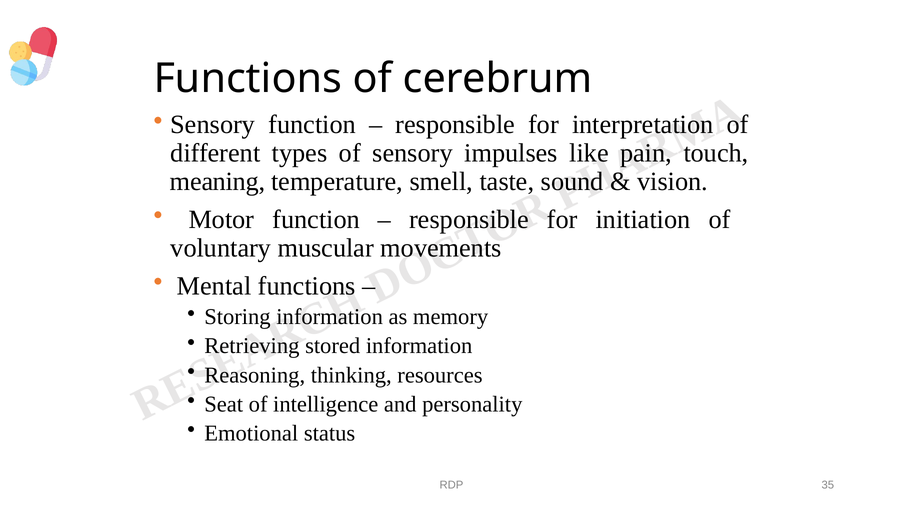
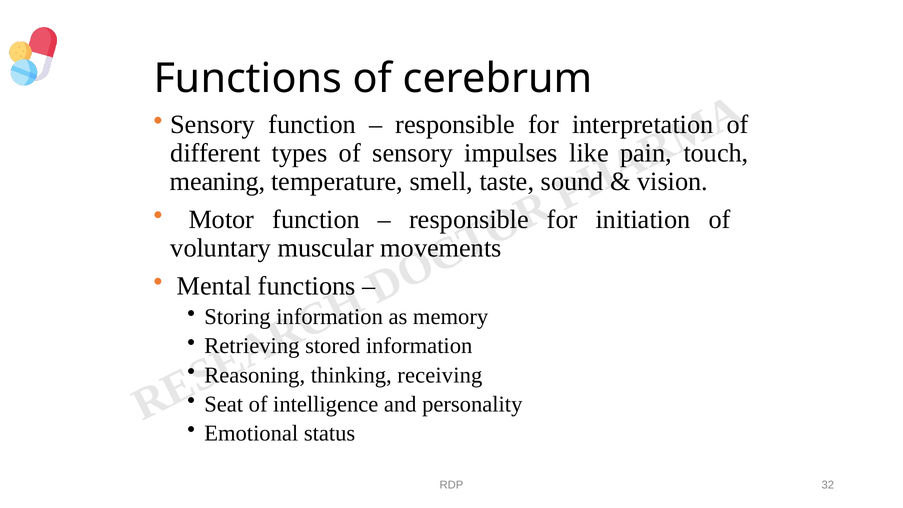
resources: resources -> receiving
35: 35 -> 32
